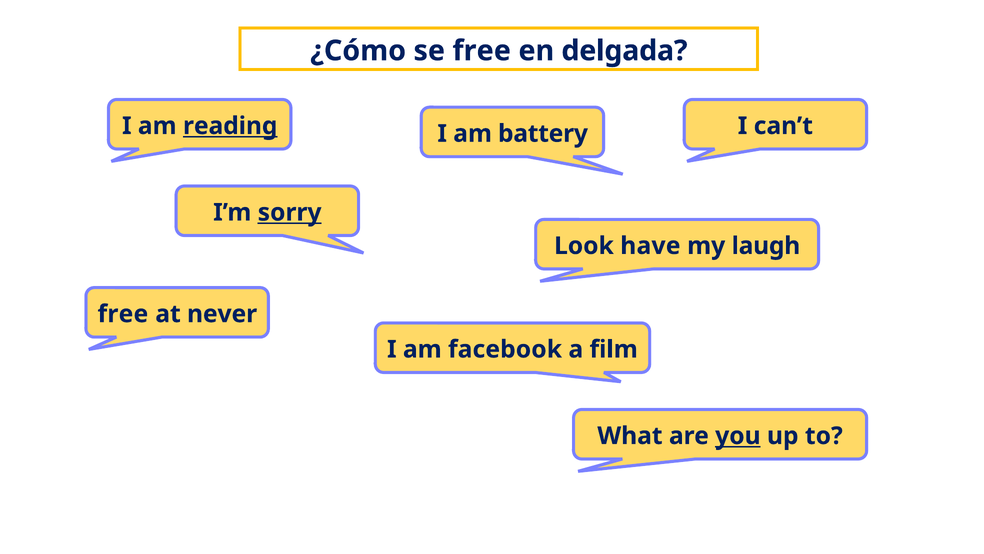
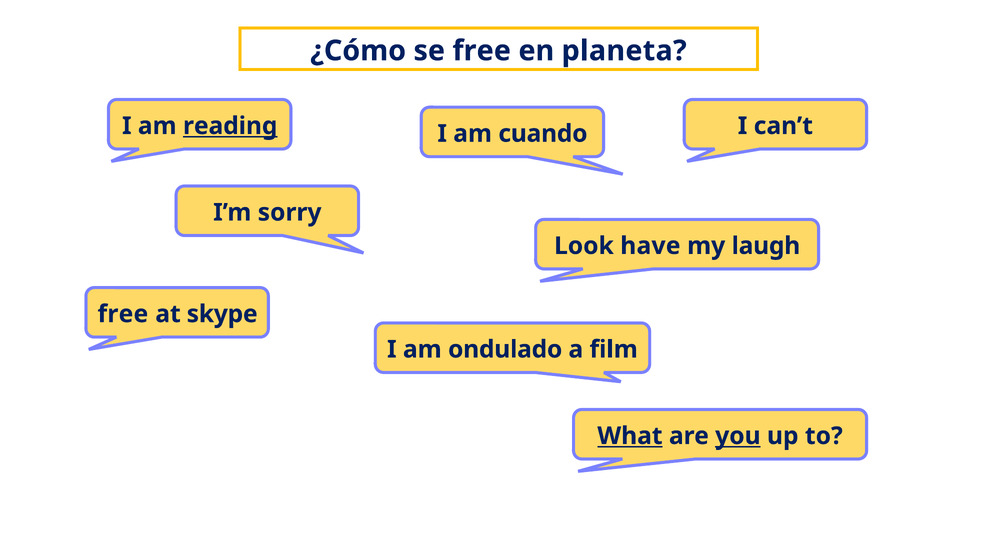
delgada: delgada -> planeta
battery: battery -> cuando
sorry underline: present -> none
never: never -> skype
facebook: facebook -> ondulado
What underline: none -> present
